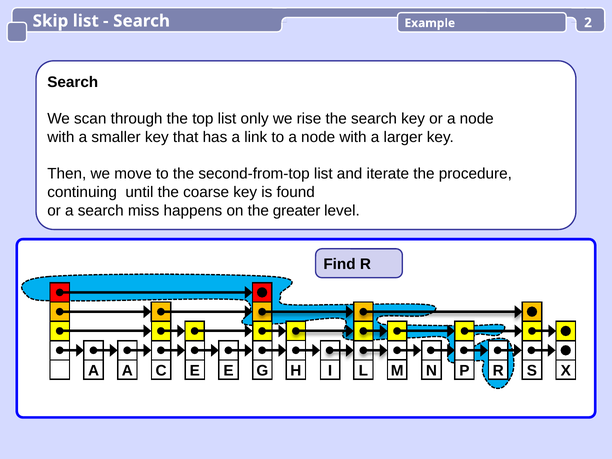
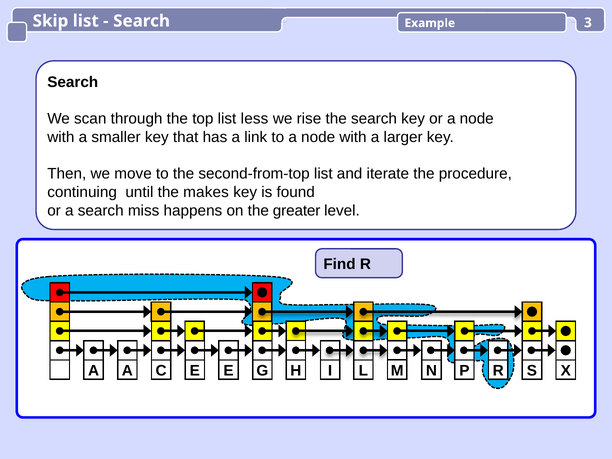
2: 2 -> 3
only: only -> less
coarse: coarse -> makes
